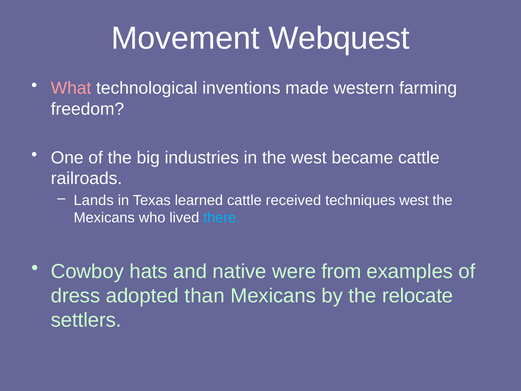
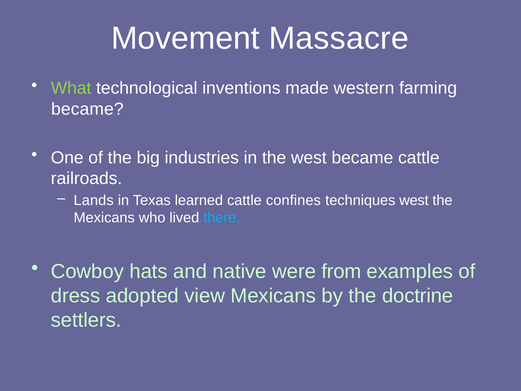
Webquest: Webquest -> Massacre
What colour: pink -> light green
freedom at (87, 109): freedom -> became
received: received -> confines
than: than -> view
relocate: relocate -> doctrine
